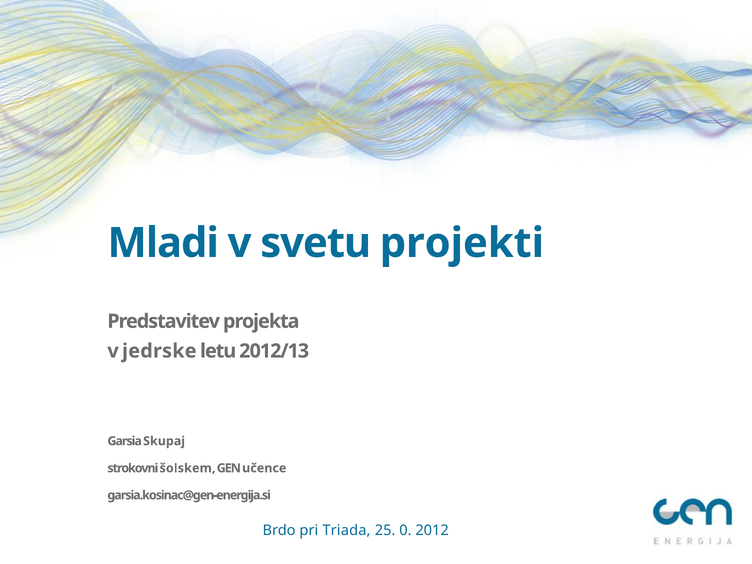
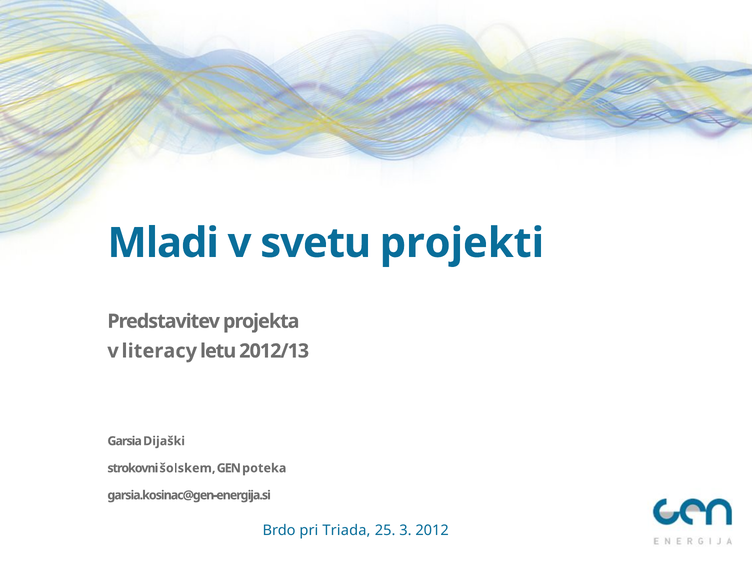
jedrske: jedrske -> literacy
Skupaj: Skupaj -> Dijaški
učence: učence -> poteka
0: 0 -> 3
